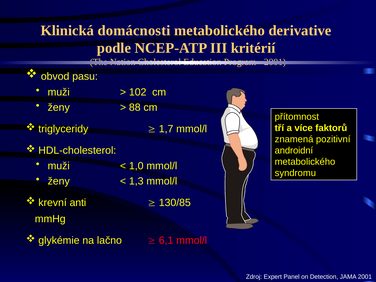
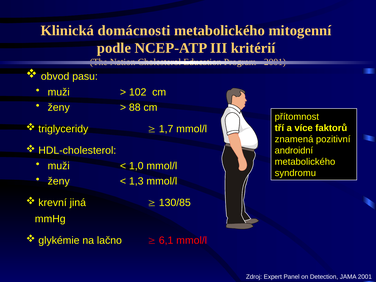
derivative: derivative -> mitogenní
anti: anti -> jiná
